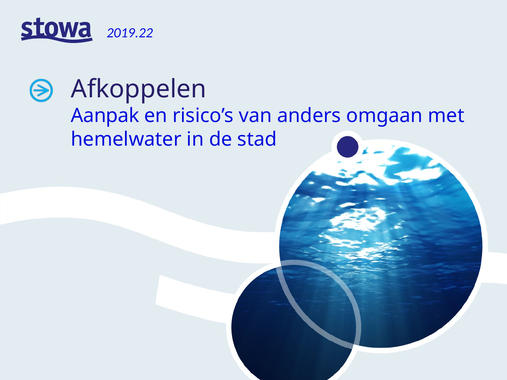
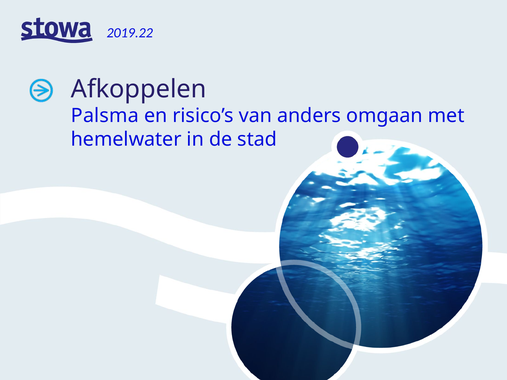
Aanpak: Aanpak -> Palsma
